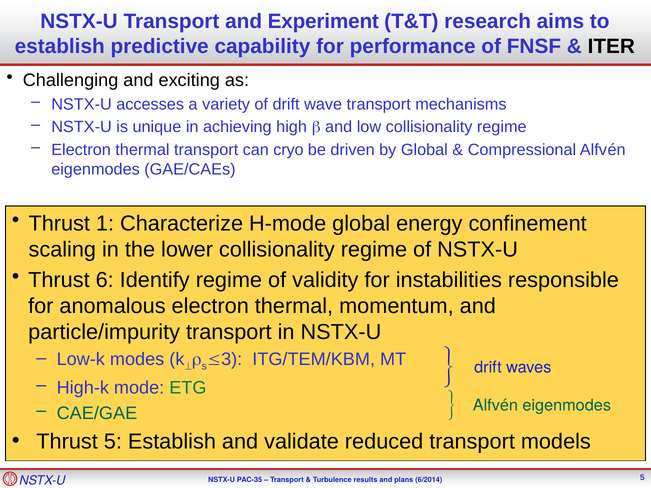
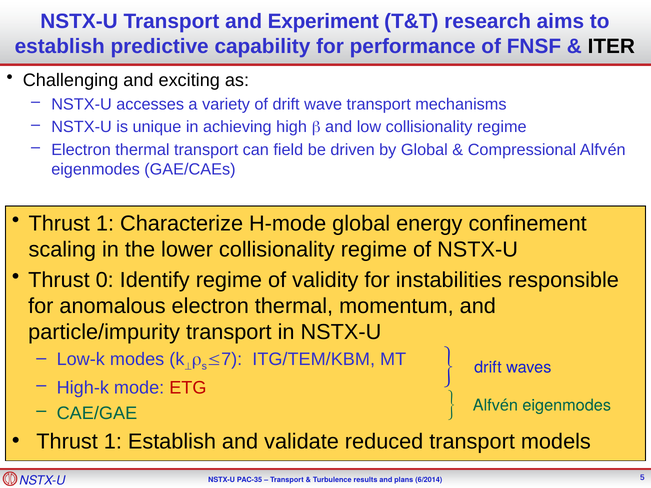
cryo: cryo -> field
6: 6 -> 0
3: 3 -> 7
ETG colour: green -> red
5 at (113, 442): 5 -> 1
